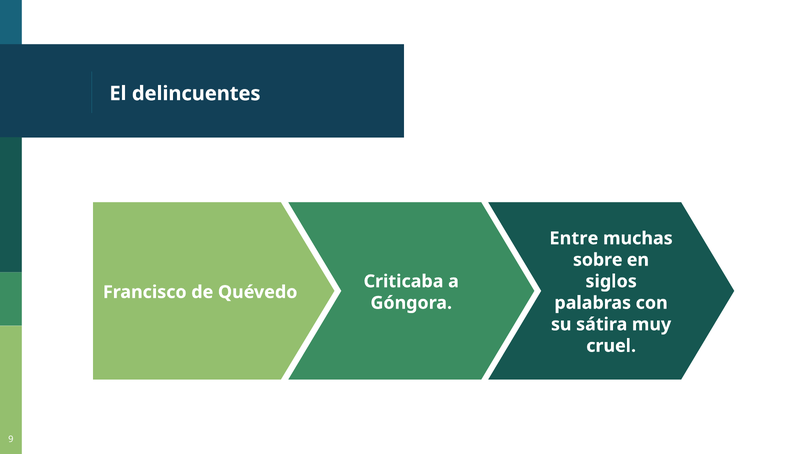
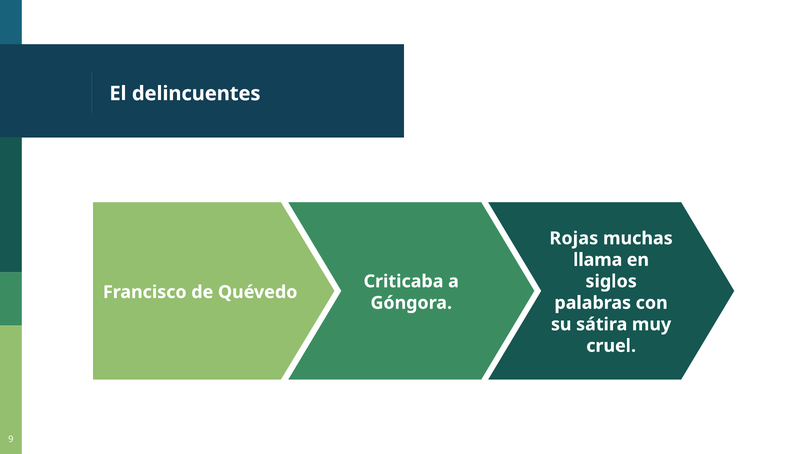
Entre: Entre -> Rojas
sobre: sobre -> llama
